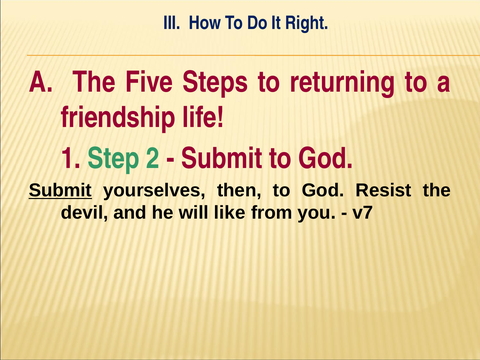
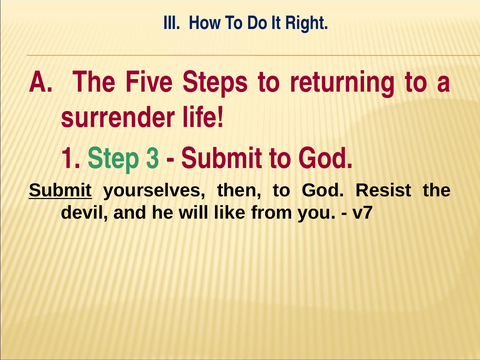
friendship: friendship -> surrender
2: 2 -> 3
